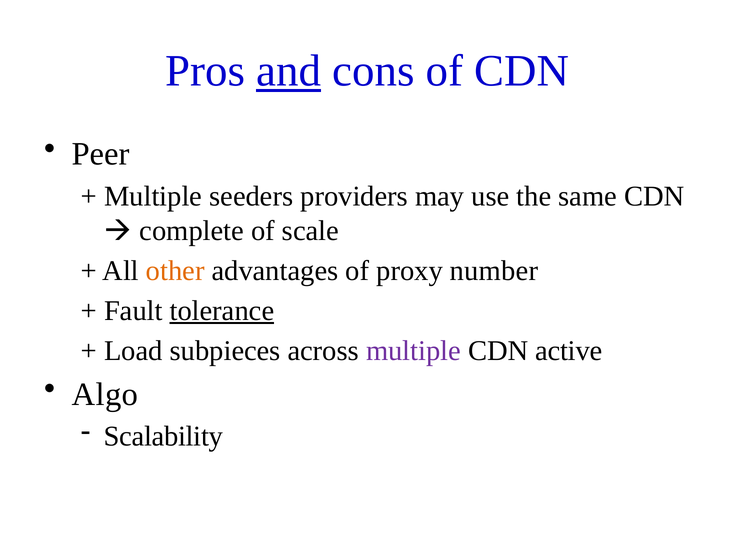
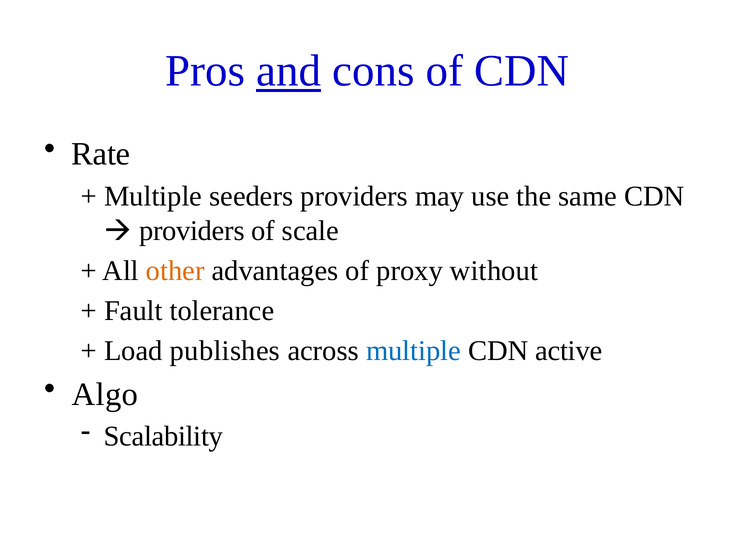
Peer: Peer -> Rate
complete at (192, 231): complete -> providers
number: number -> without
tolerance underline: present -> none
subpieces: subpieces -> publishes
multiple at (414, 351) colour: purple -> blue
